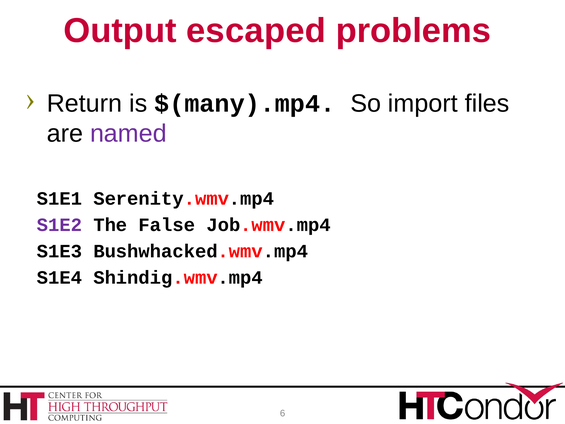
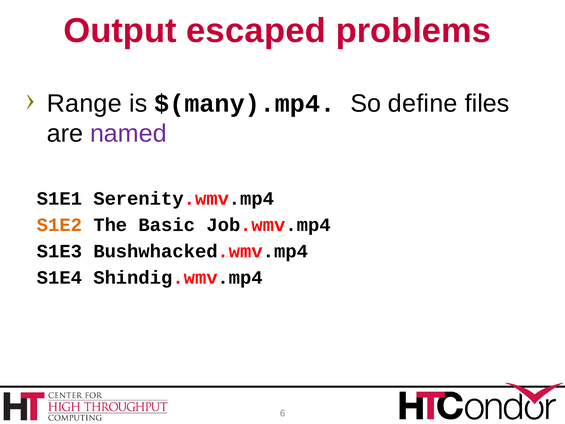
Return: Return -> Range
import: import -> define
S1E2 colour: purple -> orange
False: False -> Basic
